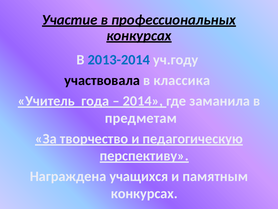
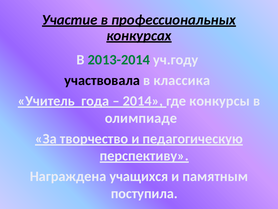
2013-2014 colour: blue -> green
заманила: заманила -> конкурсы
предметам: предметам -> олимпиаде
конкурсах at (144, 193): конкурсах -> поступила
